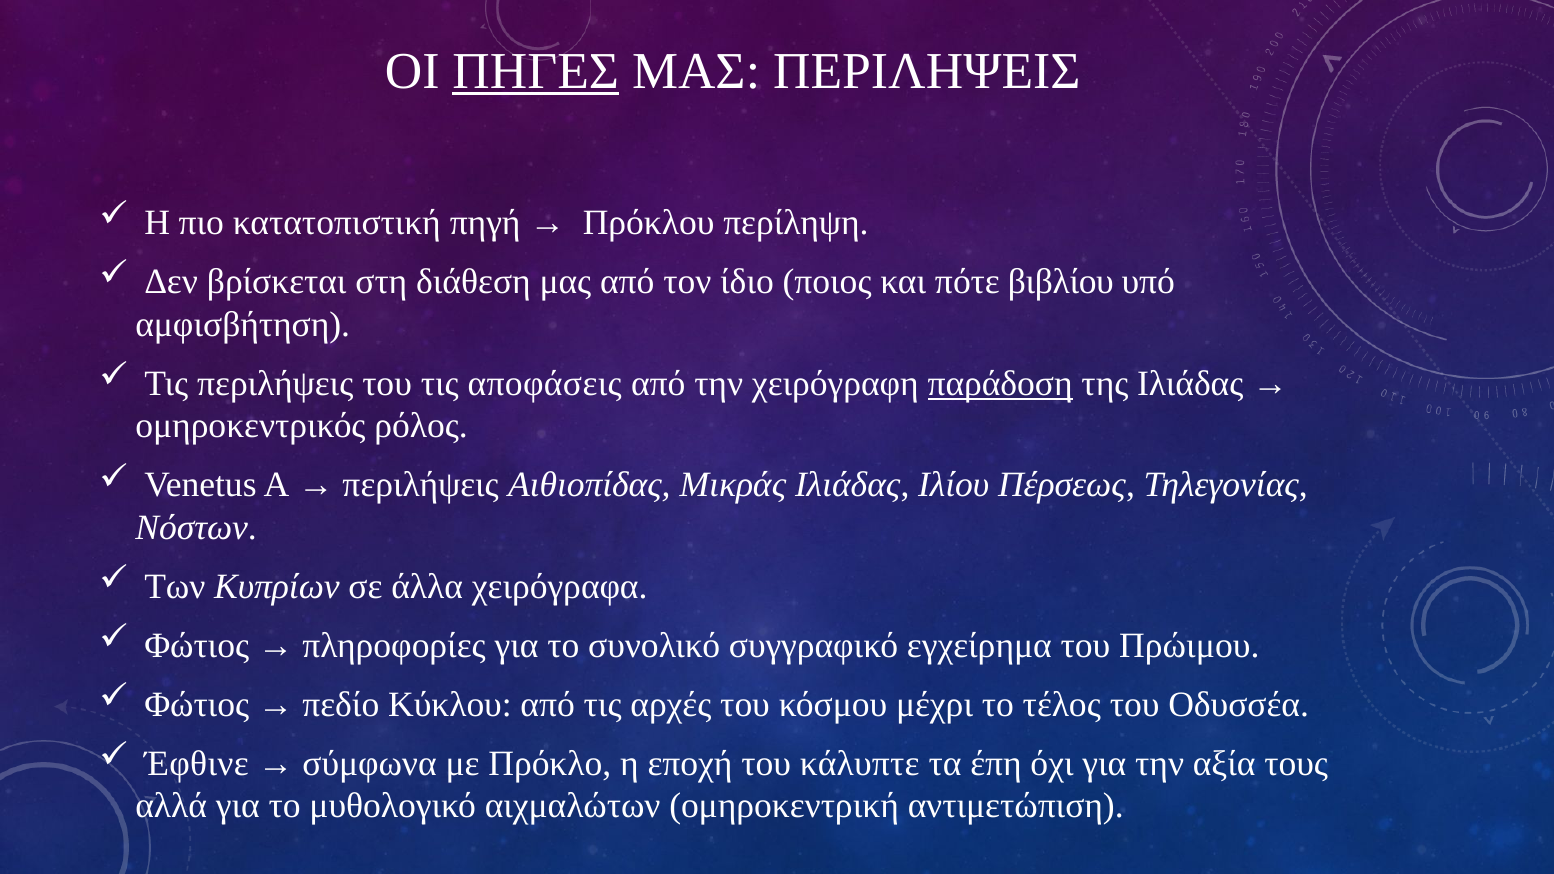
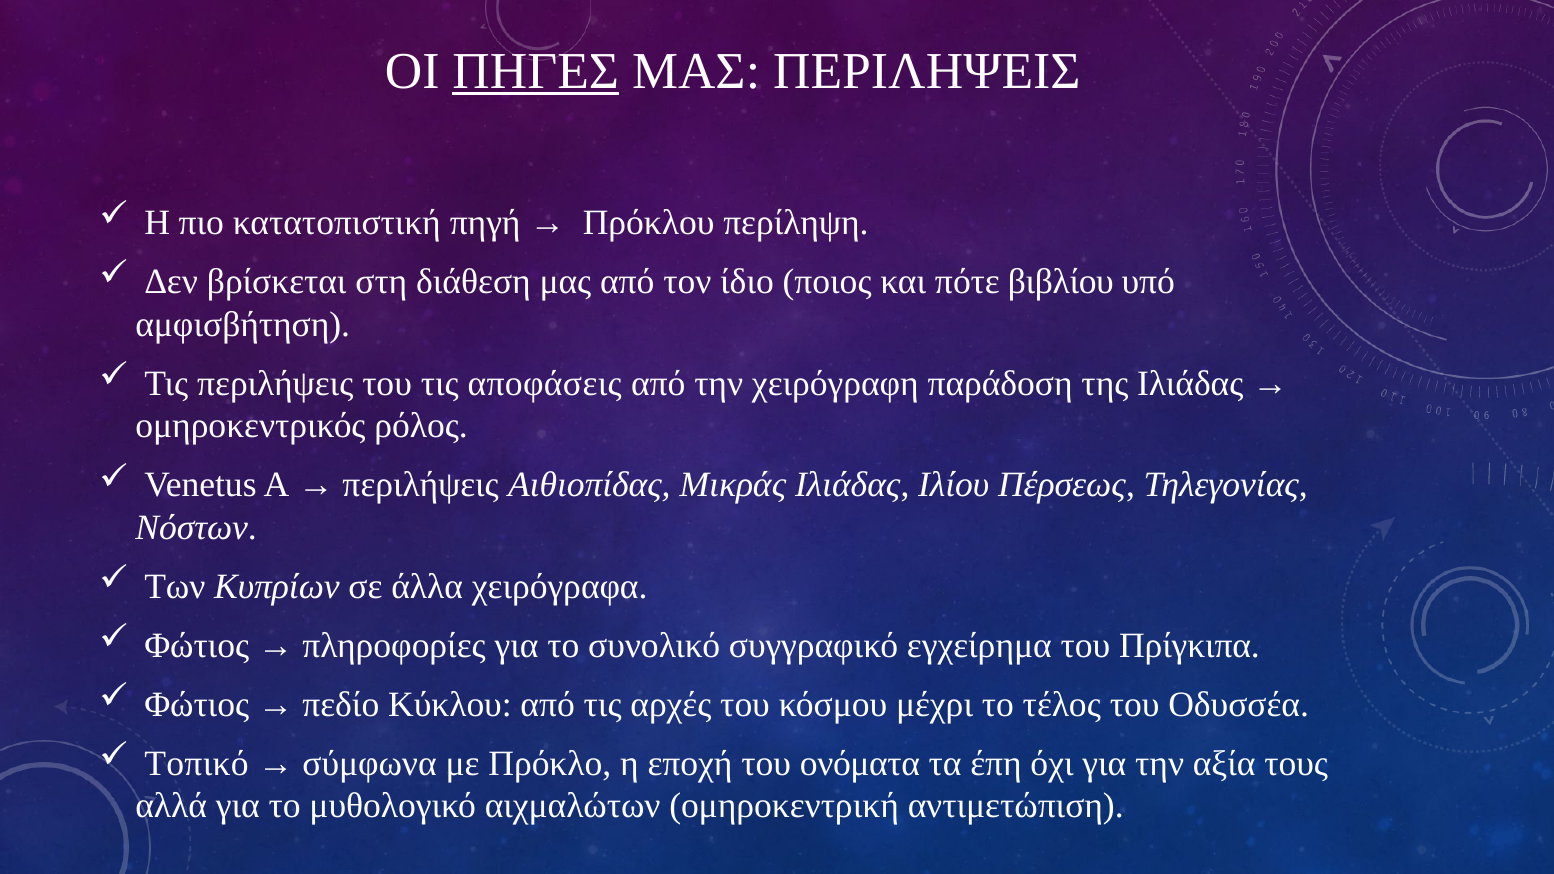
παράδοση underline: present -> none
Πρώιμου: Πρώιμου -> Πρίγκιπα
Έφθινε: Έφθινε -> Τοπικό
κάλυπτε: κάλυπτε -> ονόματα
